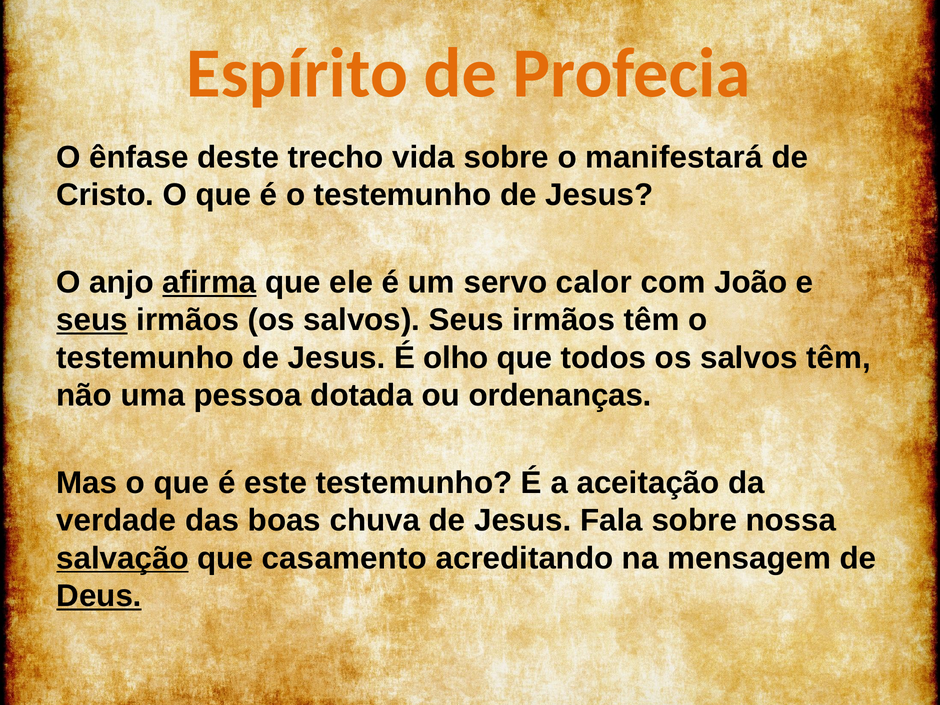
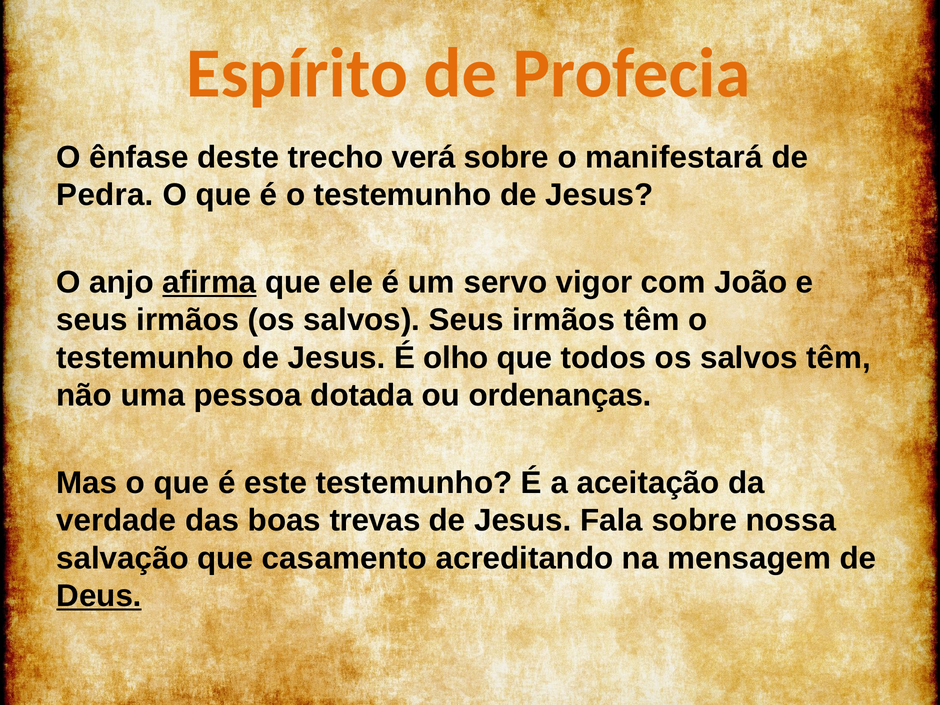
vida: vida -> verá
Cristo: Cristo -> Pedra
calor: calor -> vigor
seus at (92, 320) underline: present -> none
chuva: chuva -> trevas
salvação underline: present -> none
